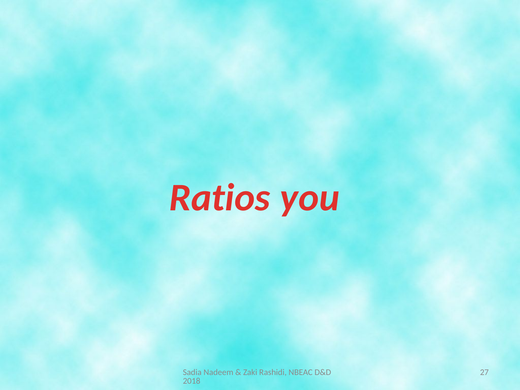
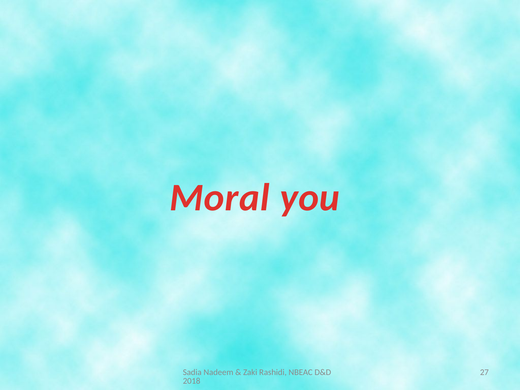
Ratios: Ratios -> Moral
